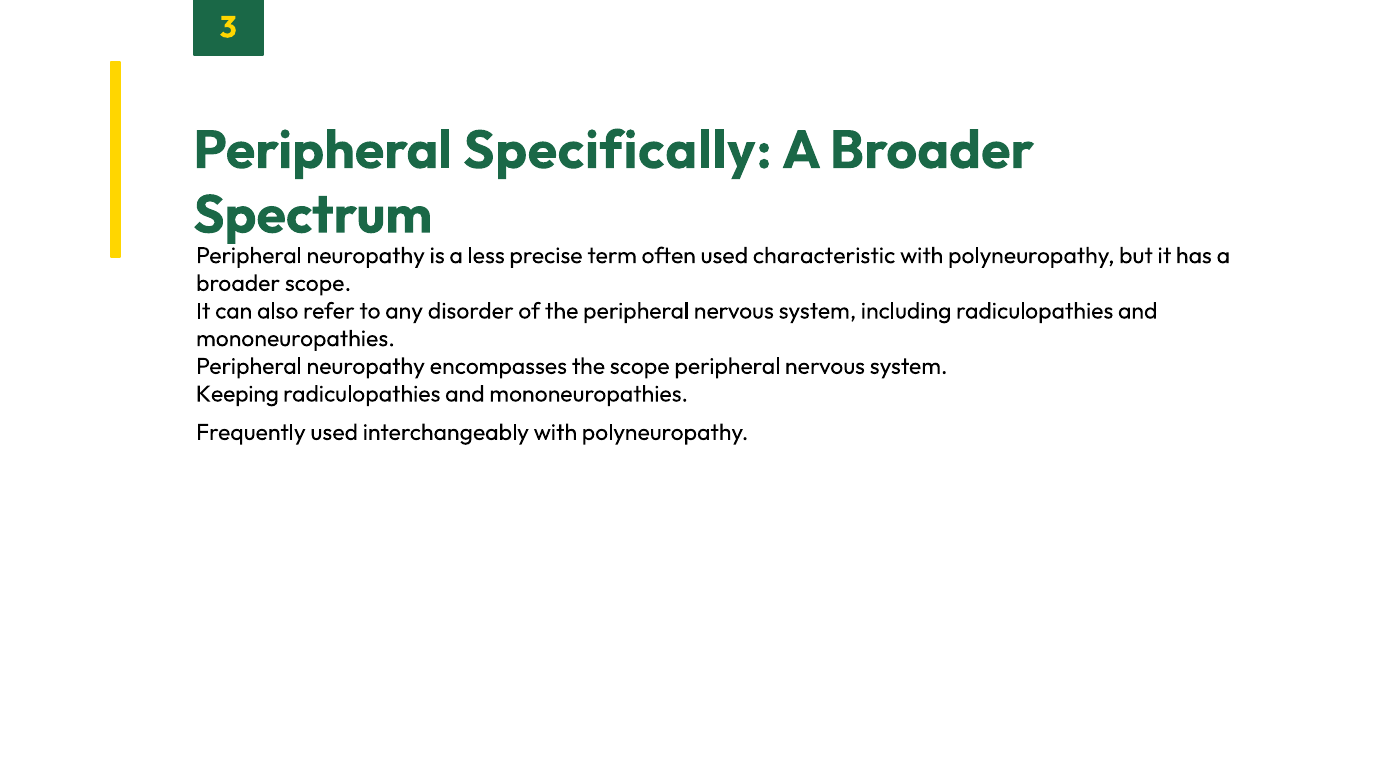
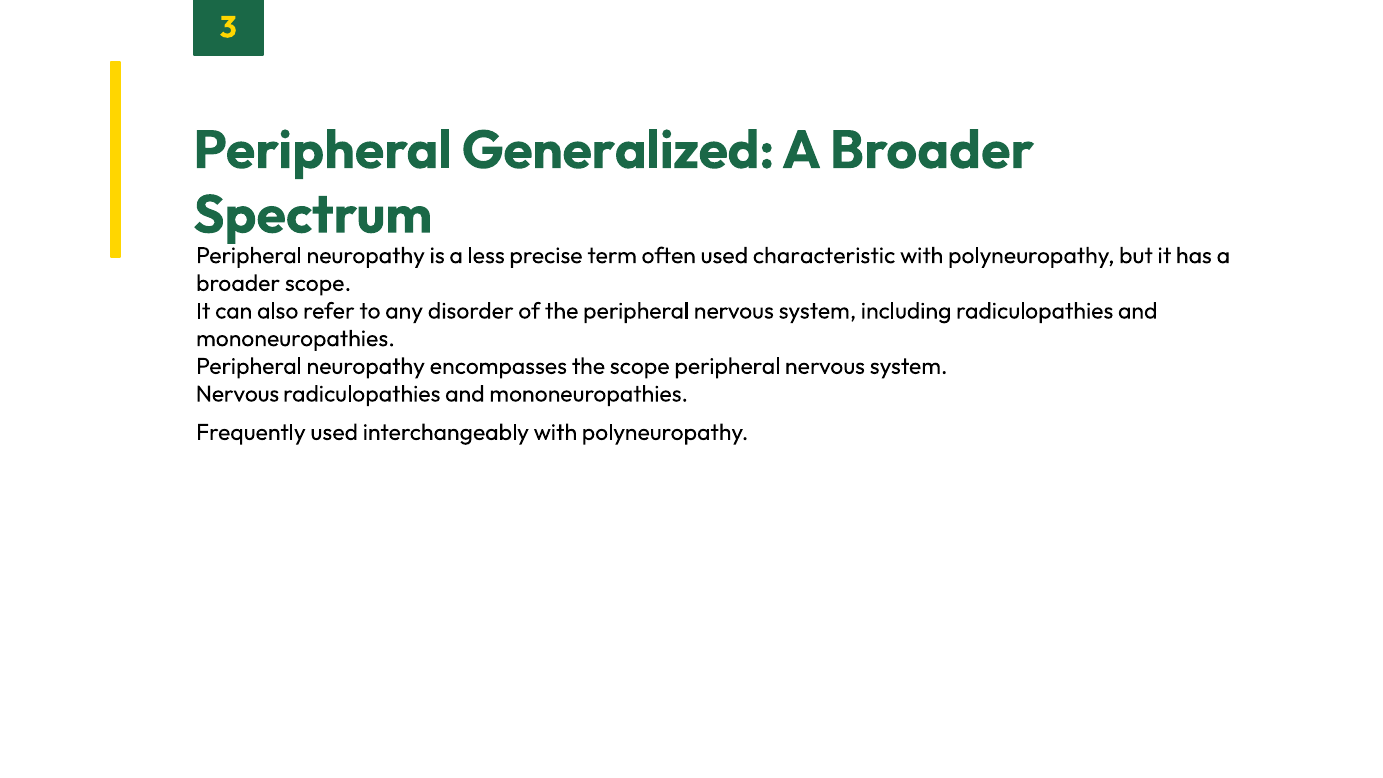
Specifically: Specifically -> Generalized
Keeping at (237, 394): Keeping -> Nervous
